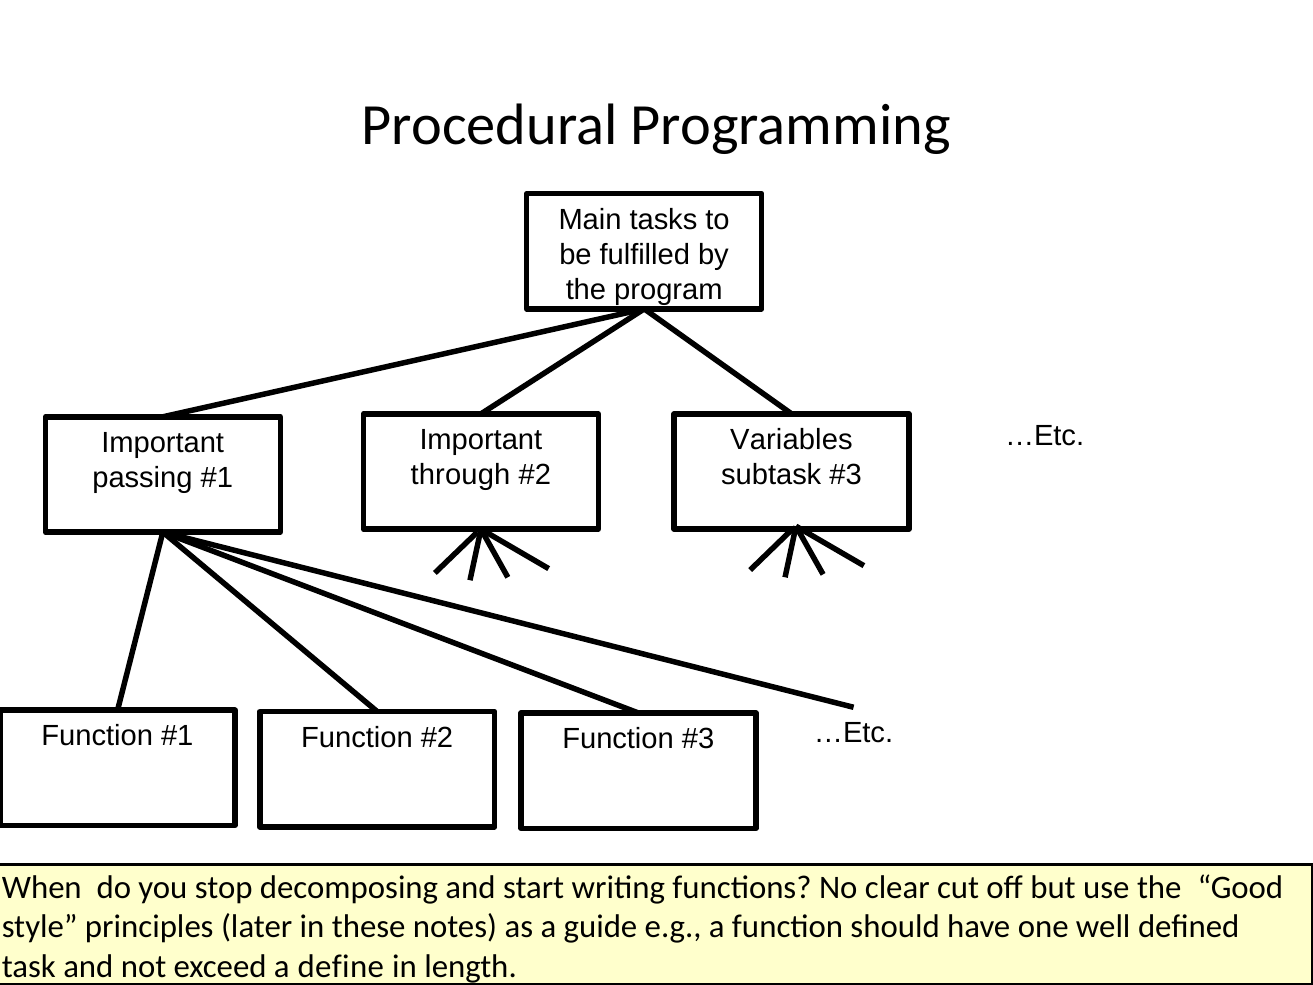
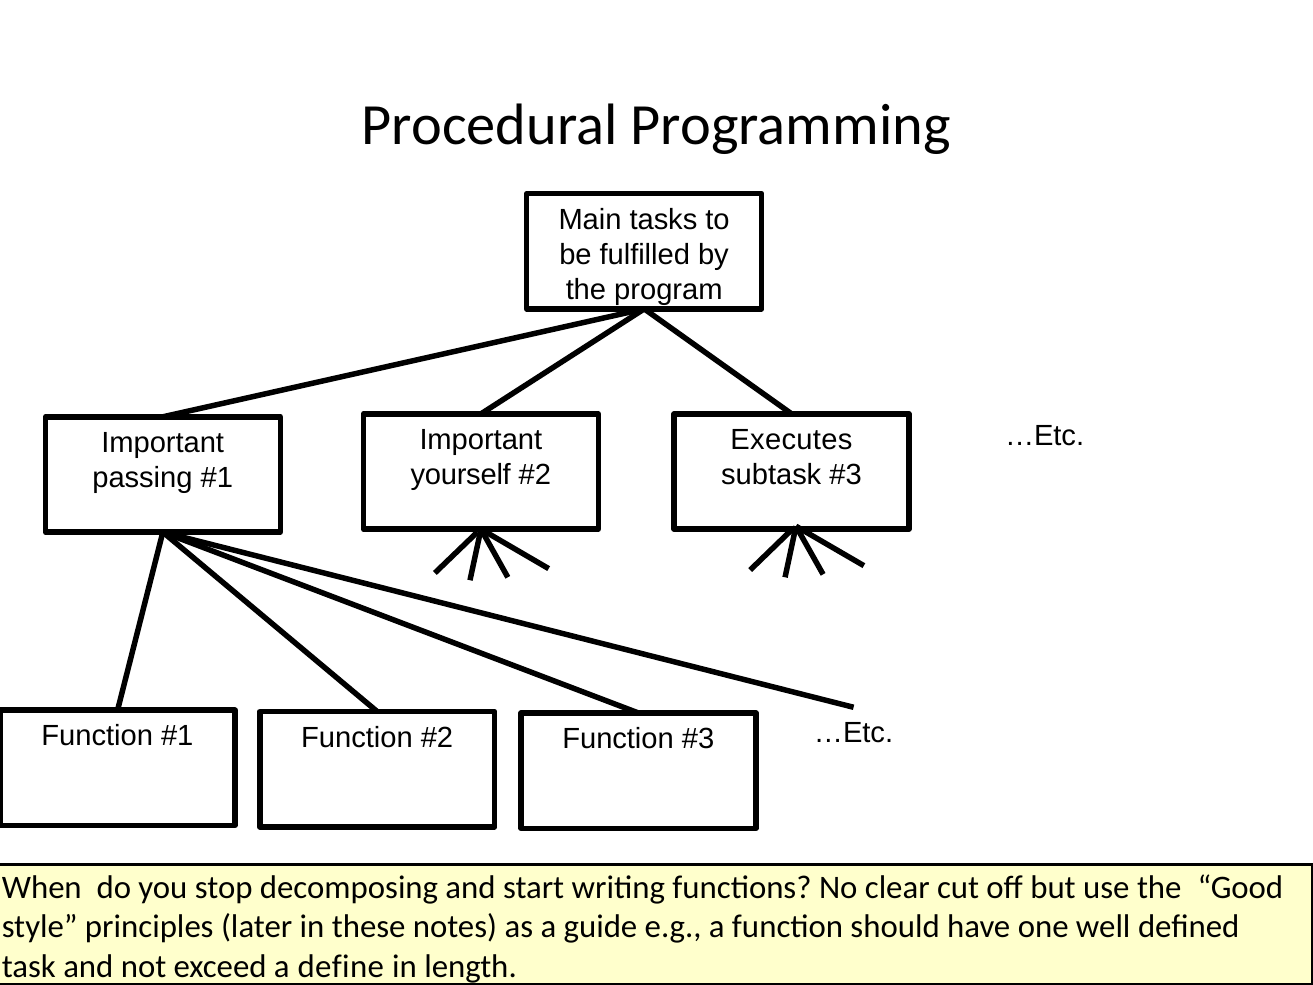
Variables: Variables -> Executes
through: through -> yourself
